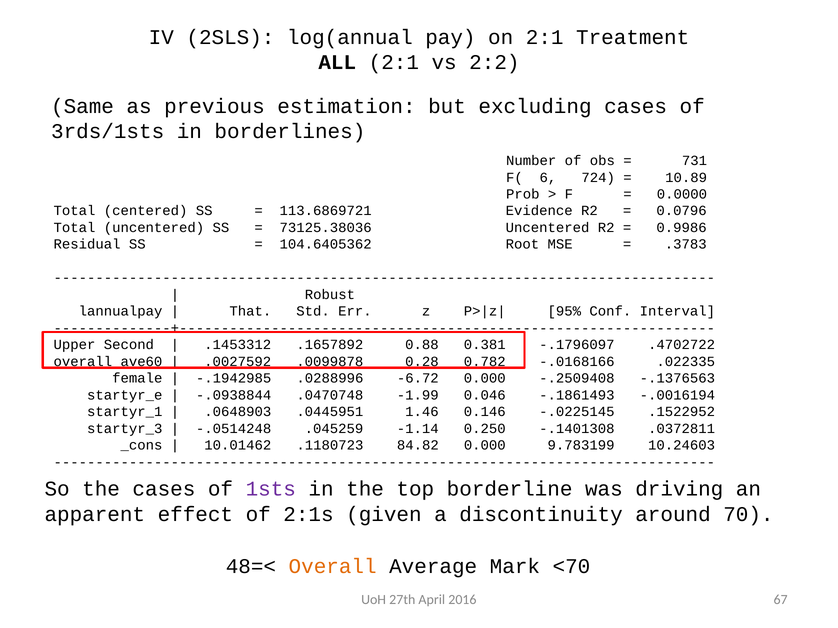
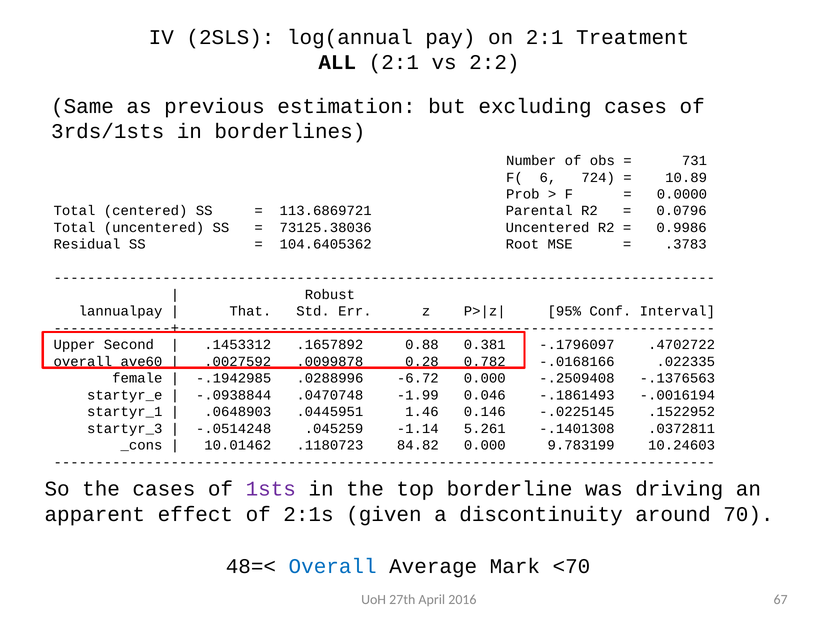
Evidence: Evidence -> Parental
0.250: 0.250 -> 5.261
Overall colour: orange -> blue
